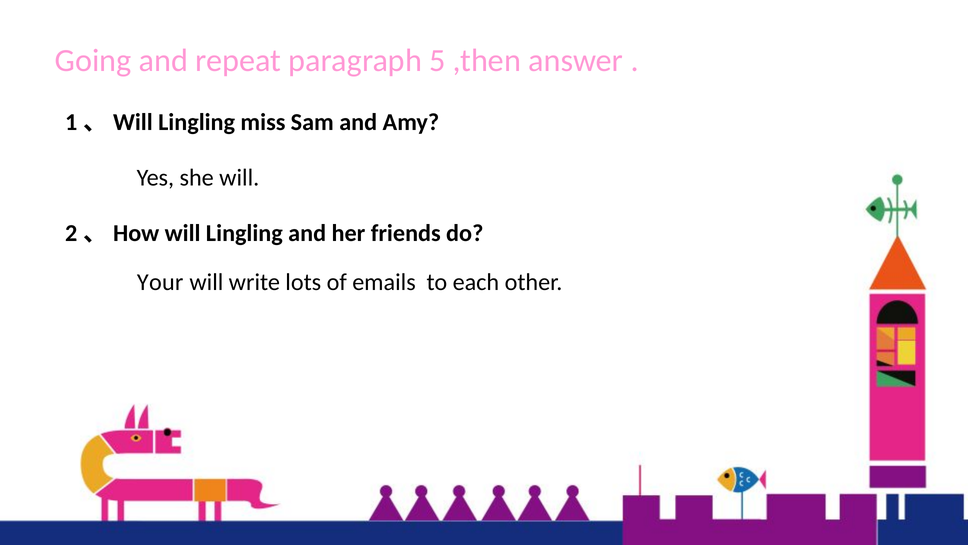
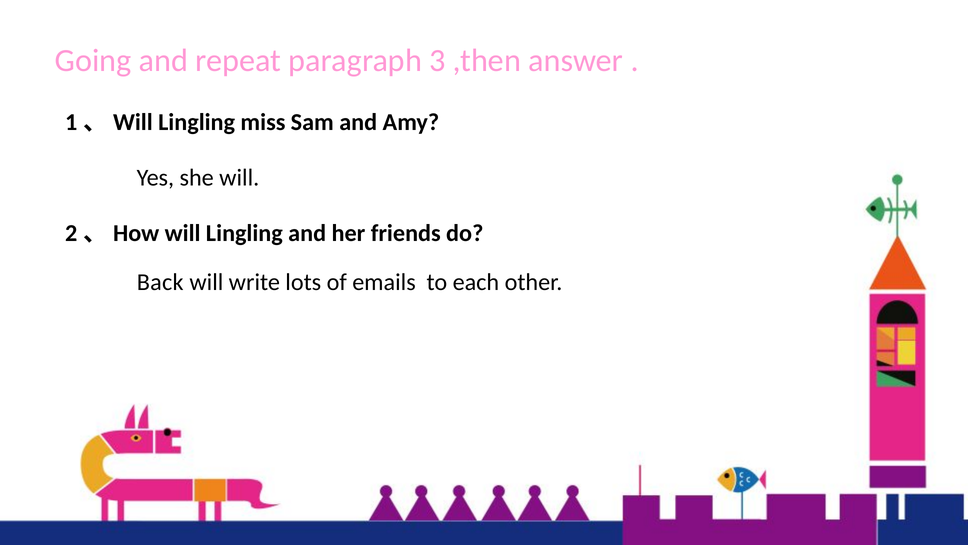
5: 5 -> 3
Your: Your -> Back
